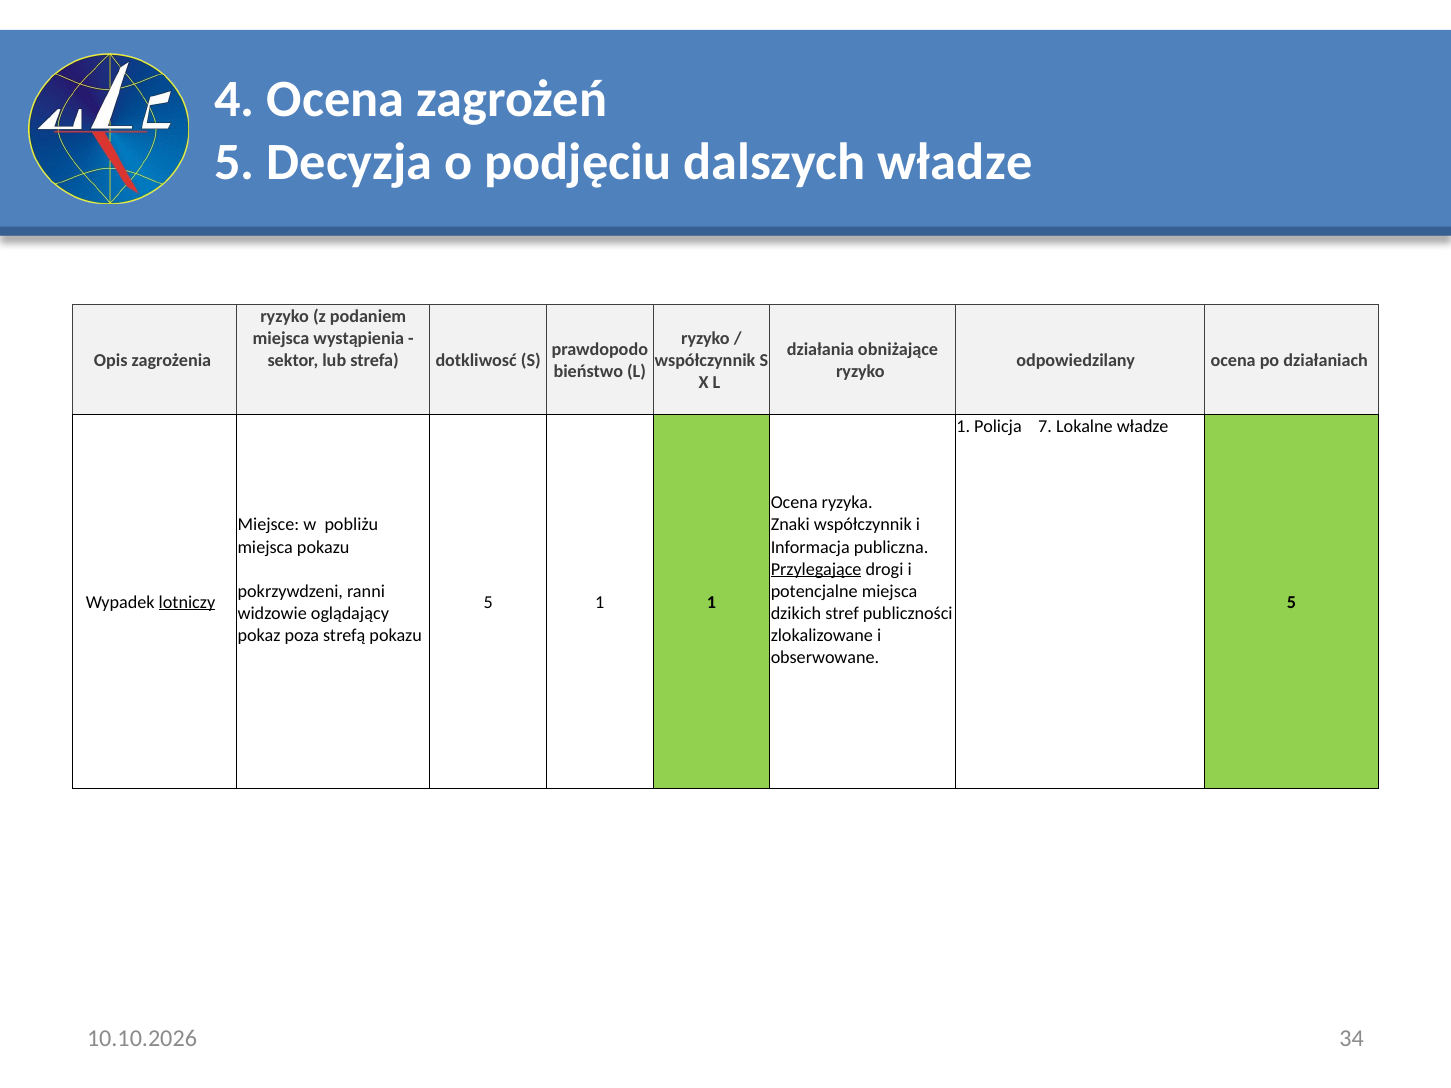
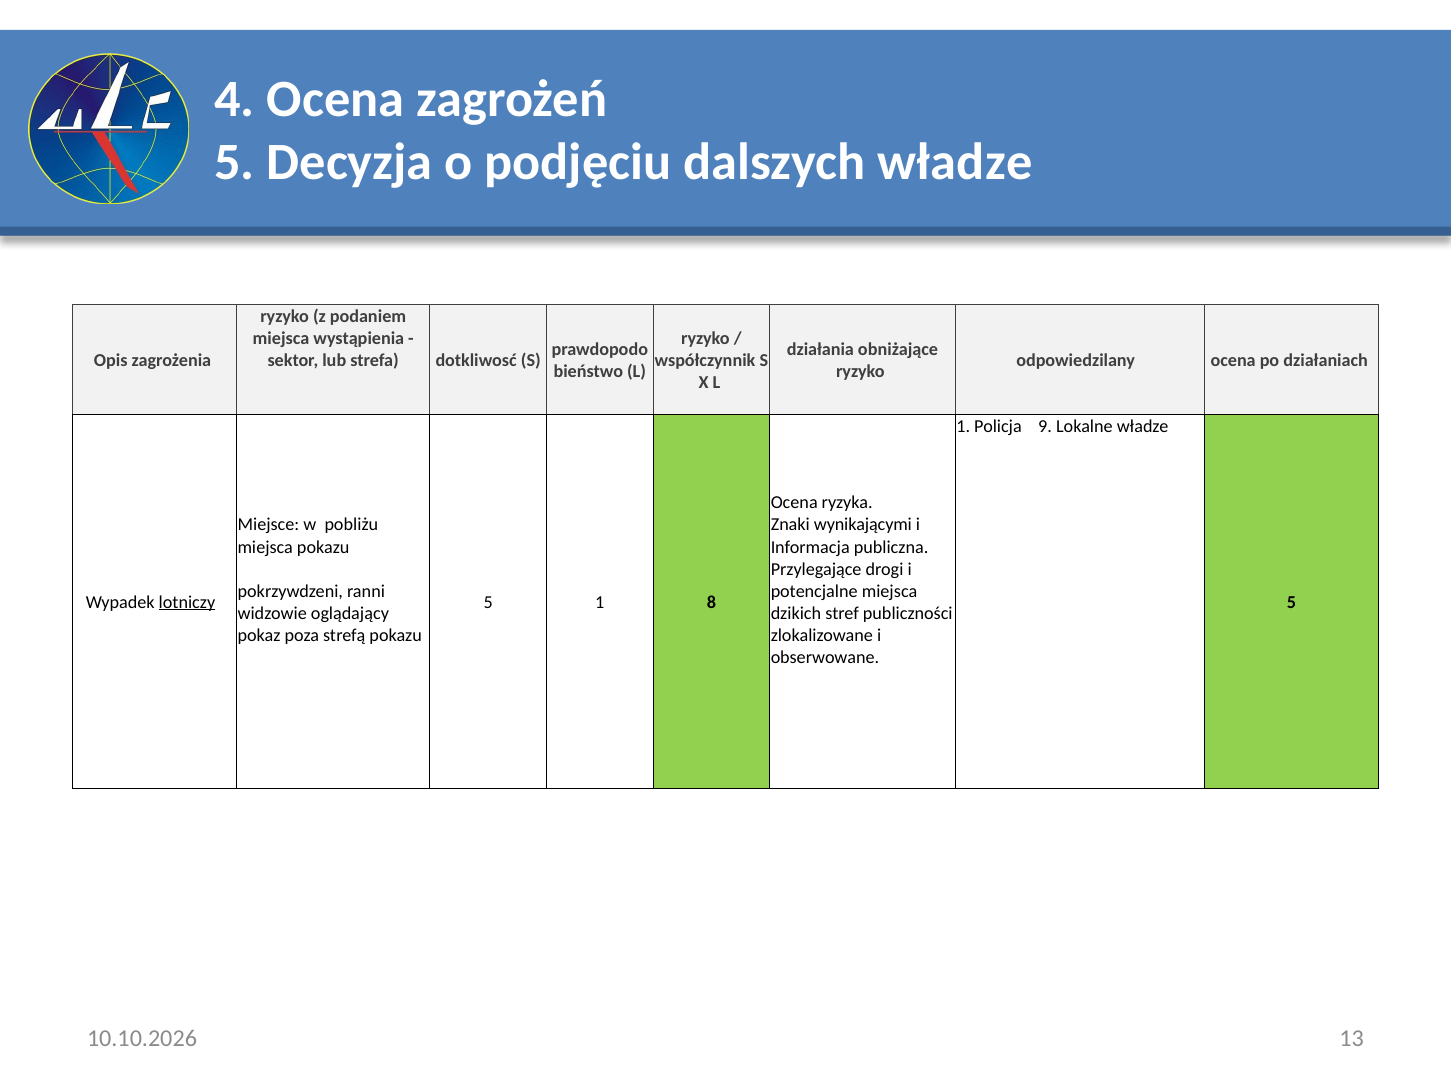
7: 7 -> 9
Znaki współczynnik: współczynnik -> wynikającymi
Przylegające underline: present -> none
1 1: 1 -> 8
34: 34 -> 13
